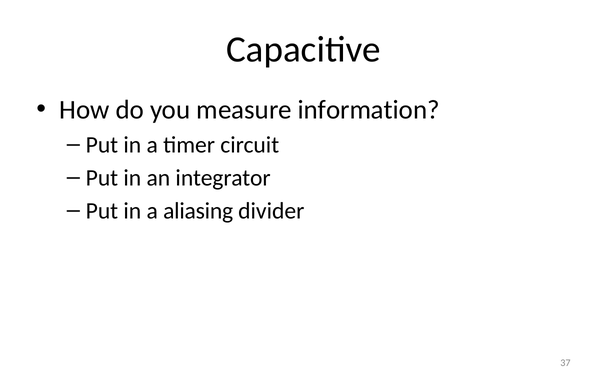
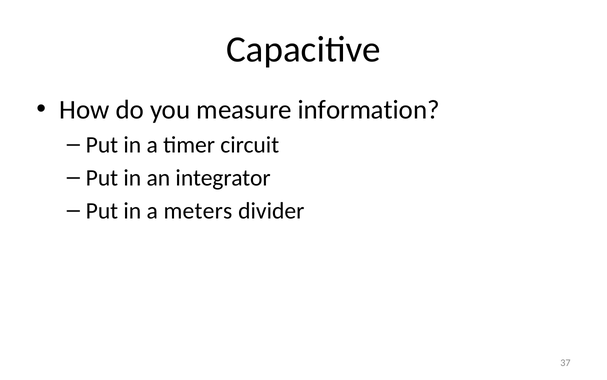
aliasing: aliasing -> meters
